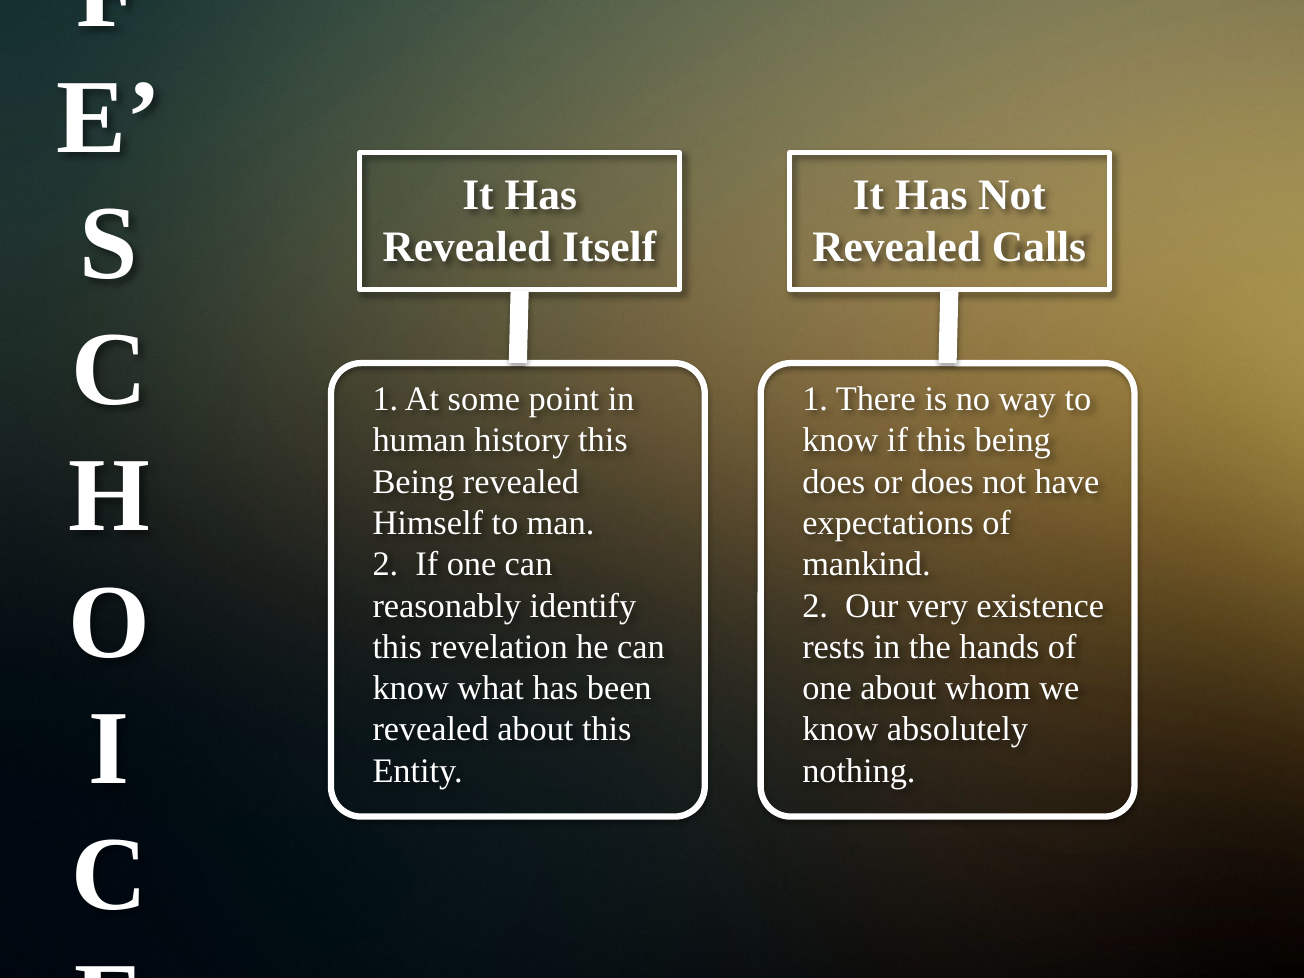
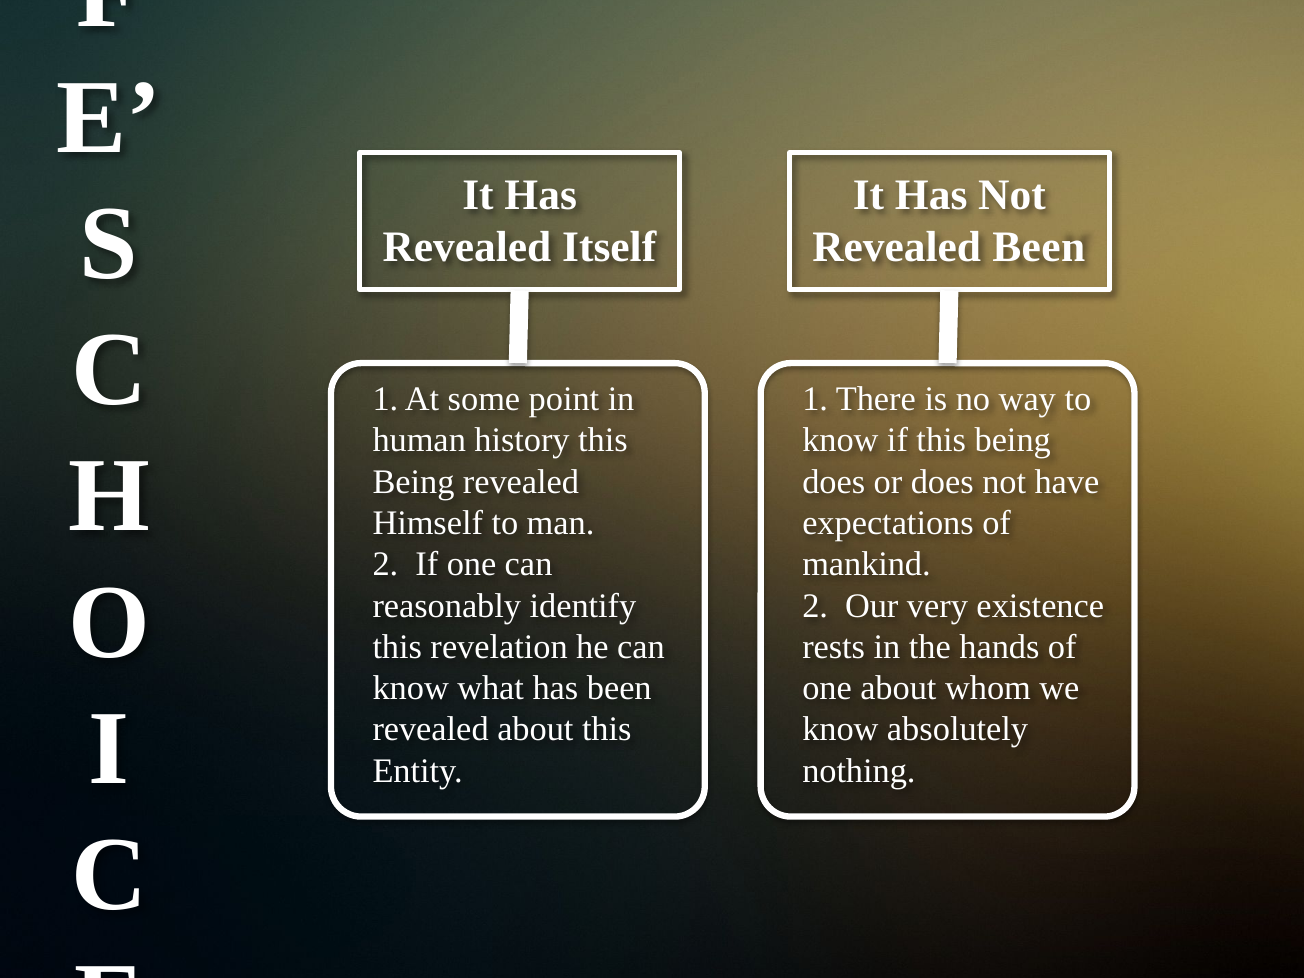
Revealed Calls: Calls -> Been
